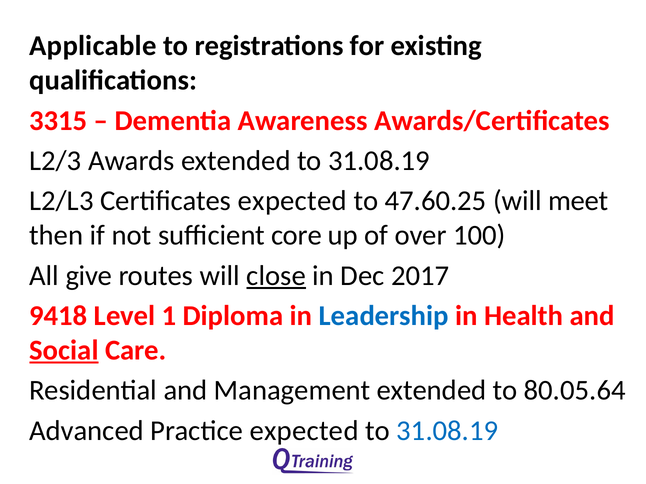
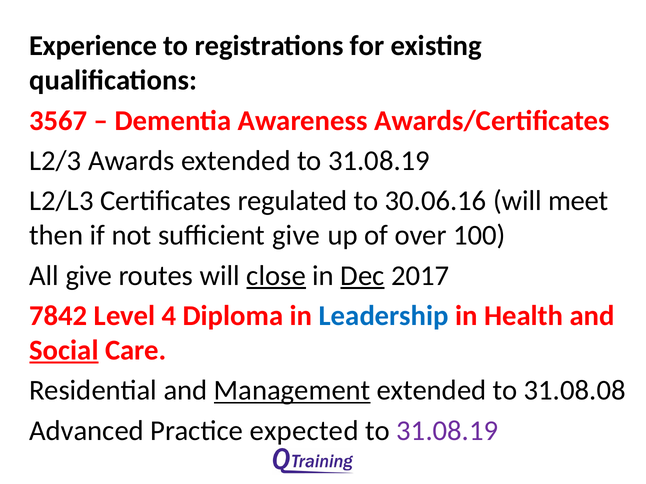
Applicable: Applicable -> Experience
3315: 3315 -> 3567
Certificates expected: expected -> regulated
47.60.25: 47.60.25 -> 30.06.16
sufficient core: core -> give
Dec underline: none -> present
9418: 9418 -> 7842
1: 1 -> 4
Management underline: none -> present
80.05.64: 80.05.64 -> 31.08.08
31.08.19 at (447, 431) colour: blue -> purple
